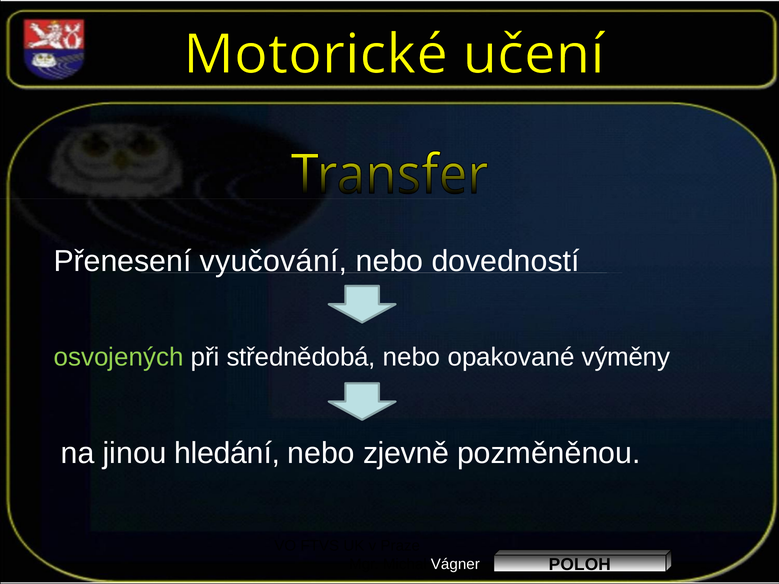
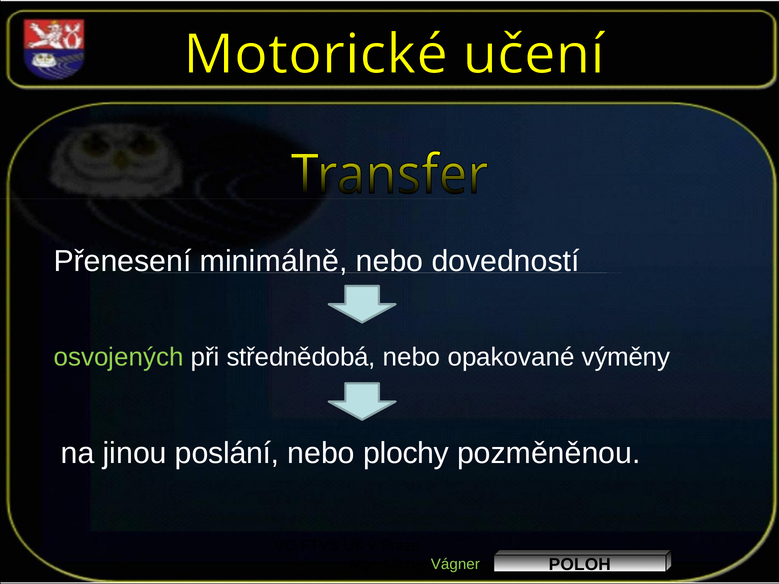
vyučování: vyučování -> minimálně
hledání: hledání -> poslání
zjevně: zjevně -> plochy
Vágner colour: white -> light green
